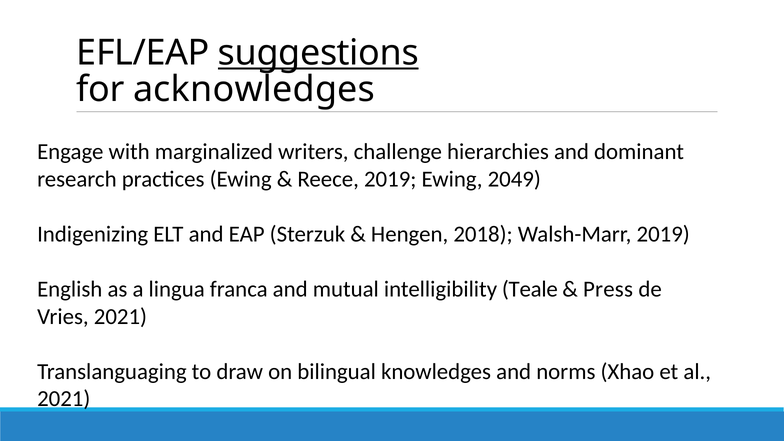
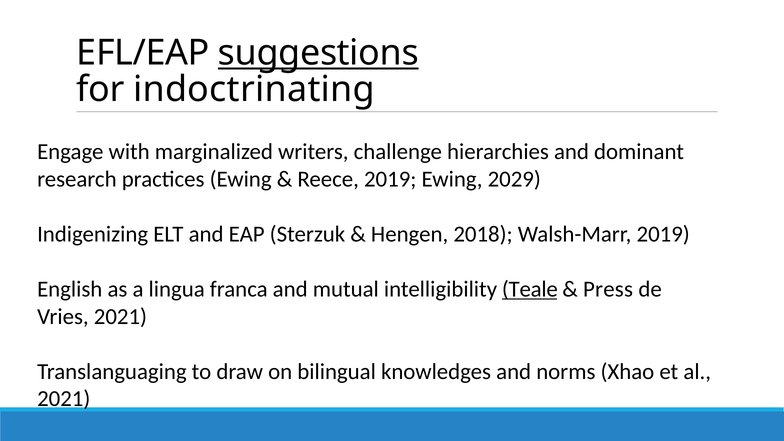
acknowledges: acknowledges -> indoctrinating
2049: 2049 -> 2029
Teale underline: none -> present
